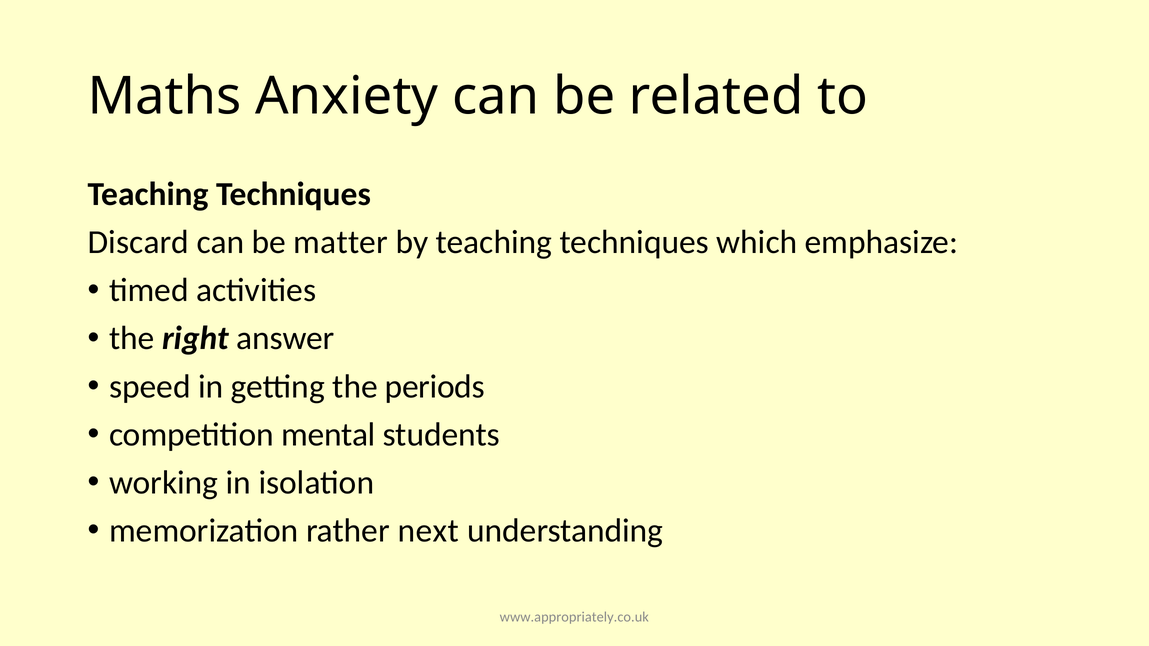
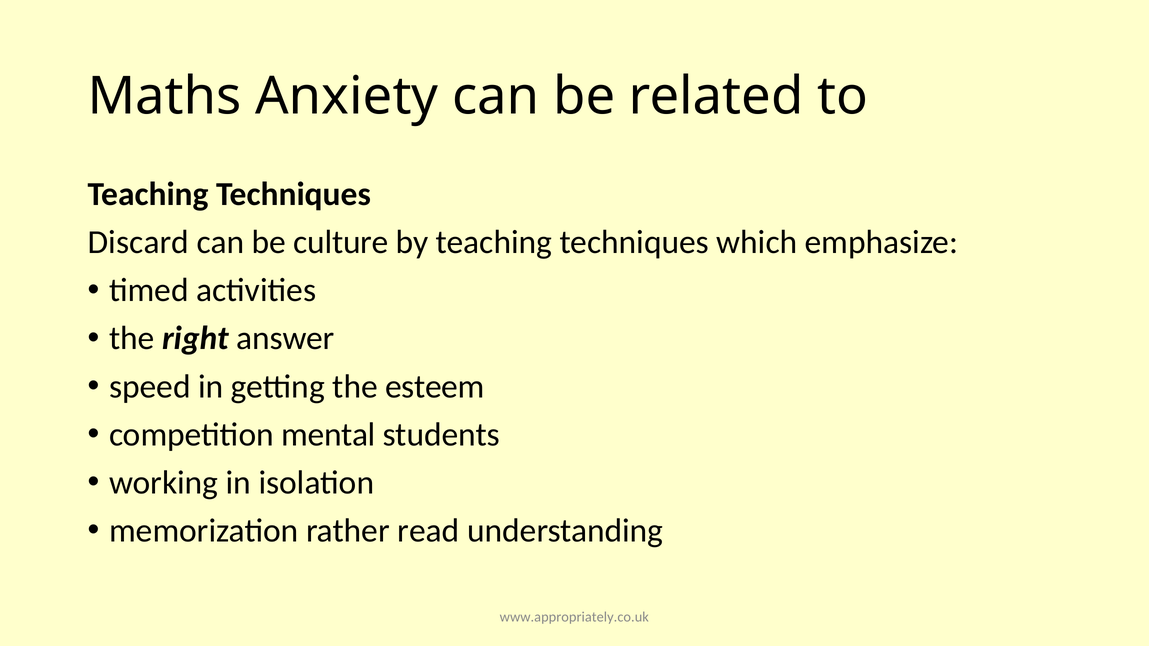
matter: matter -> culture
periods: periods -> esteem
next: next -> read
